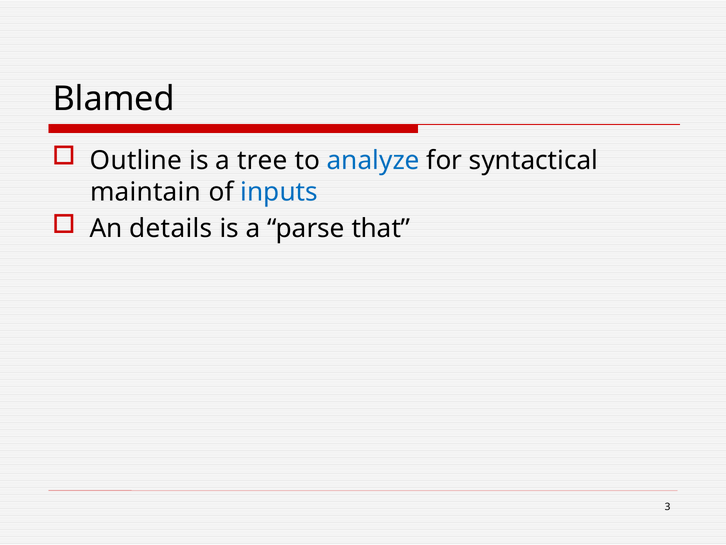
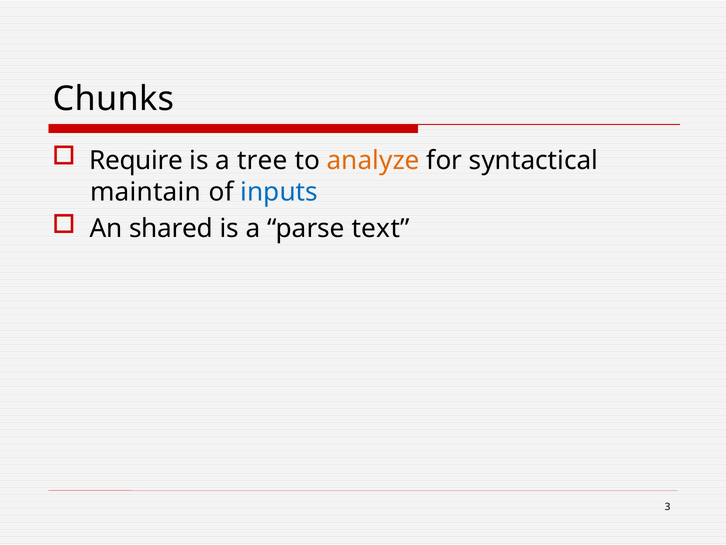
Blamed: Blamed -> Chunks
Outline: Outline -> Require
analyze colour: blue -> orange
details: details -> shared
that: that -> text
